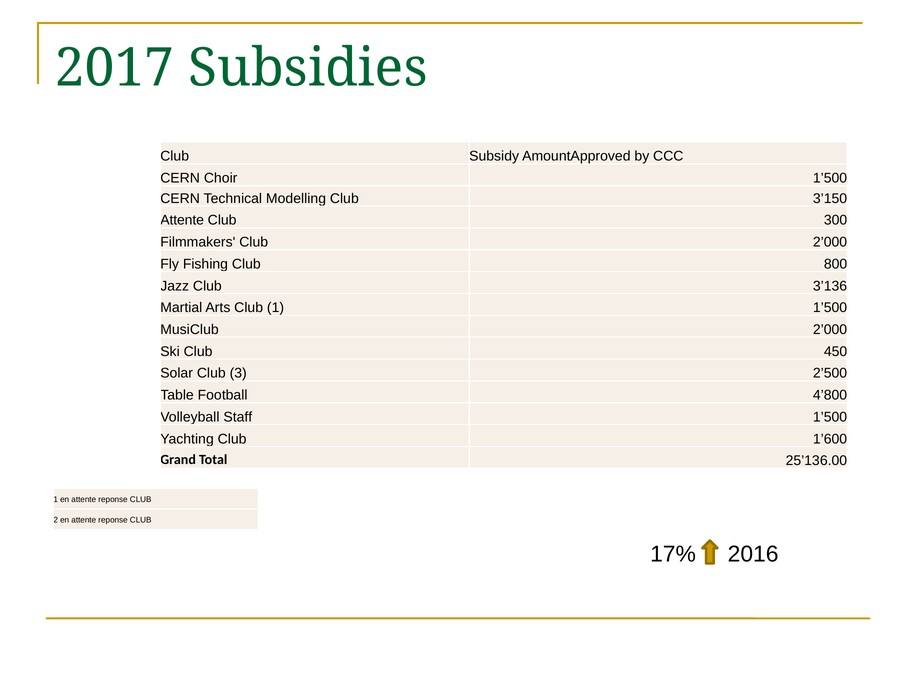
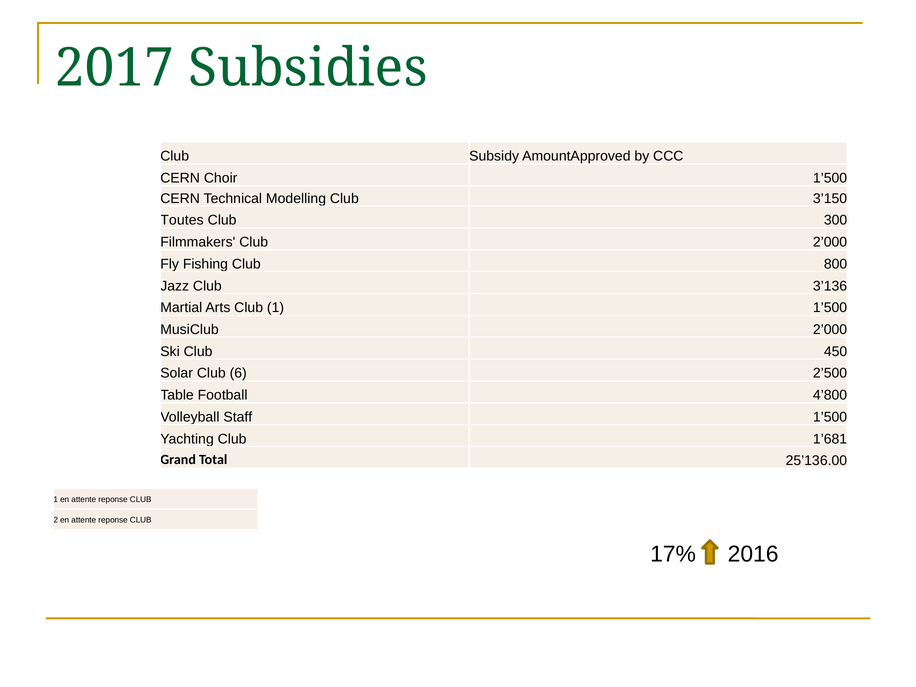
Attente at (182, 220): Attente -> Toutes
3: 3 -> 6
1’600: 1’600 -> 1’681
